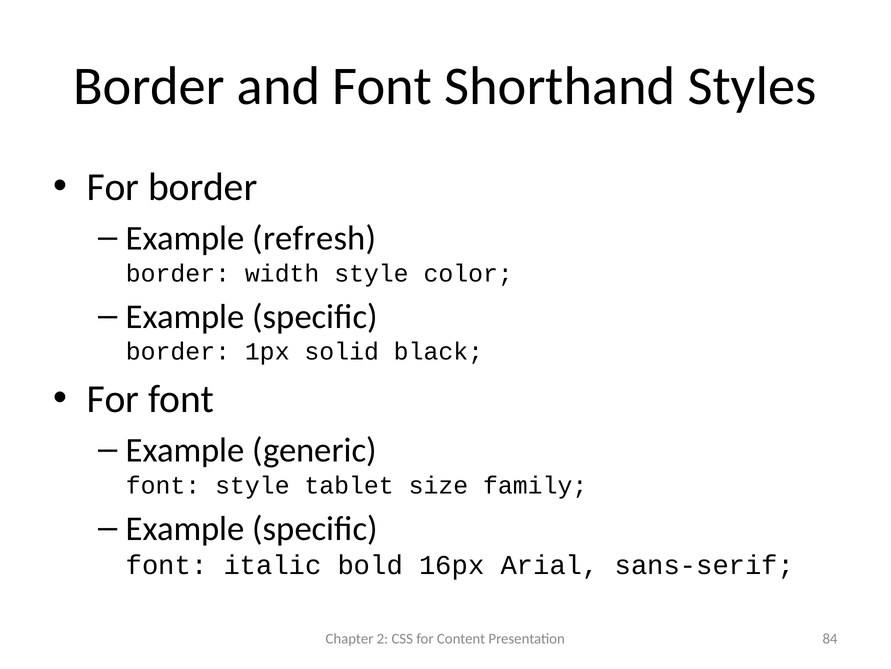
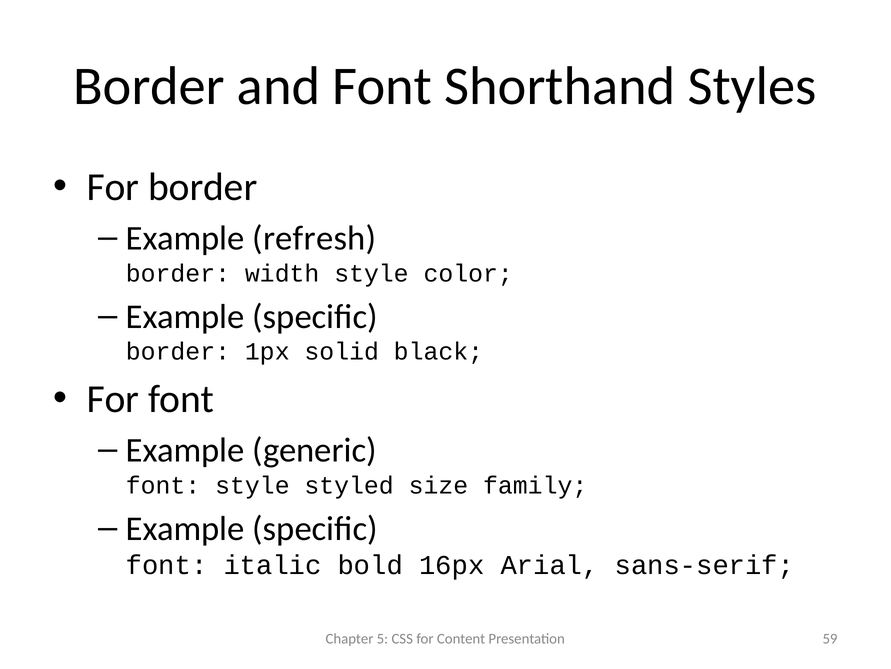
tablet: tablet -> styled
2: 2 -> 5
84: 84 -> 59
